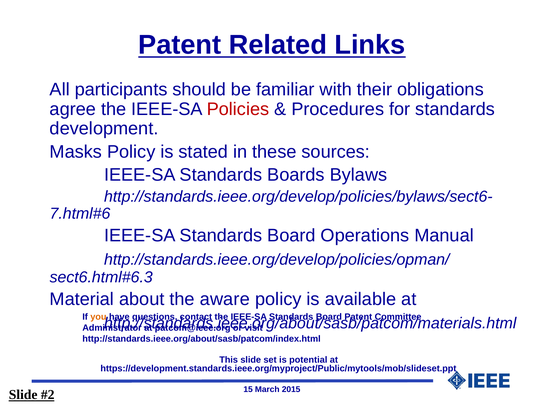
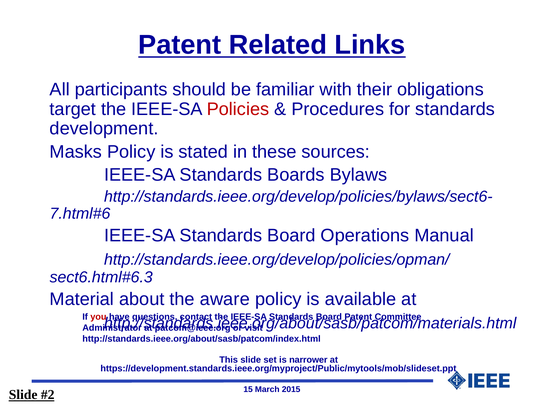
agree: agree -> target
you colour: orange -> red
potential: potential -> narrower
